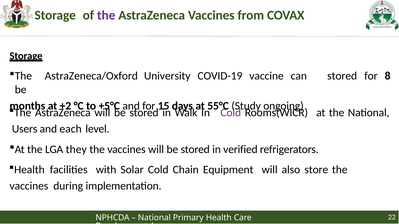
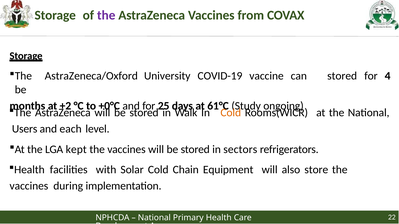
8: 8 -> 4
+5°C: +5°C -> +0°C
15: 15 -> 25
55°C: 55°C -> 61°C
Cold at (231, 113) colour: purple -> orange
they: they -> kept
verified: verified -> sectors
